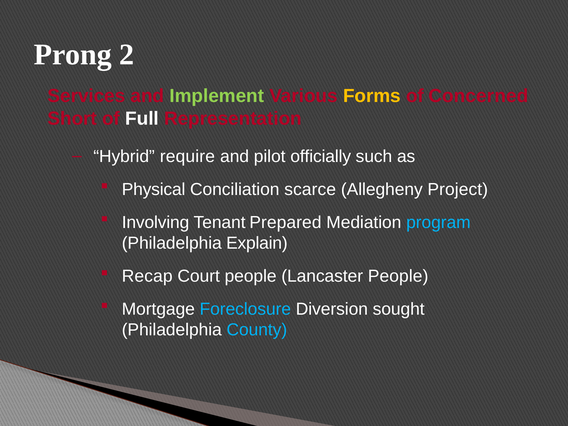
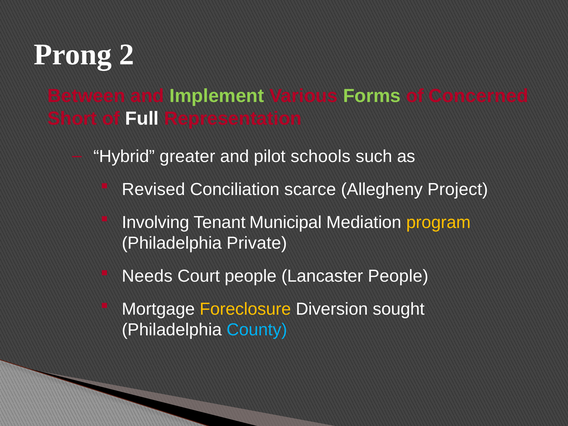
Services: Services -> Between
Forms colour: yellow -> light green
require: require -> greater
officially: officially -> schools
Physical: Physical -> Revised
Prepared: Prepared -> Municipal
program colour: light blue -> yellow
Explain: Explain -> Private
Recap: Recap -> Needs
Foreclosure colour: light blue -> yellow
